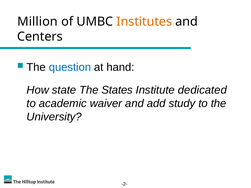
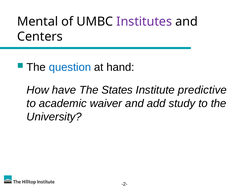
Million: Million -> Mental
Institutes colour: orange -> purple
state: state -> have
dedicated: dedicated -> predictive
